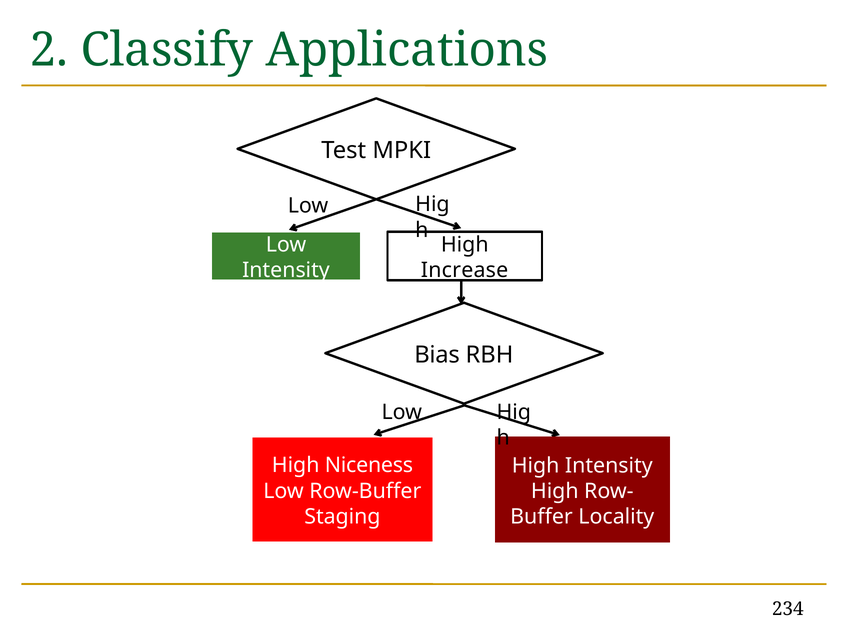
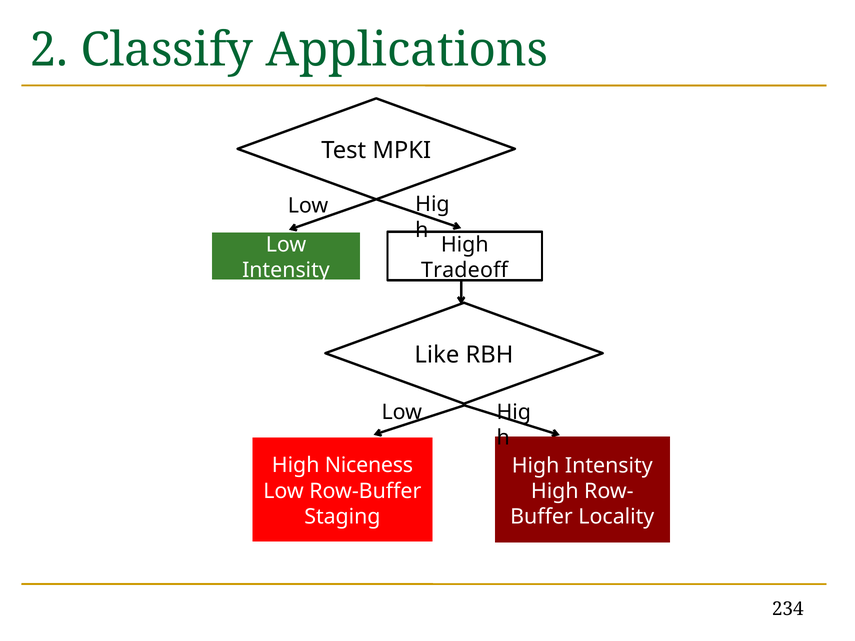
Increase: Increase -> Tradeoff
Bias: Bias -> Like
